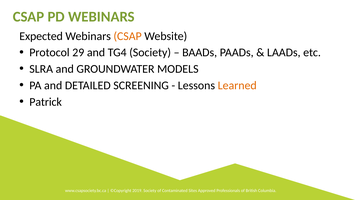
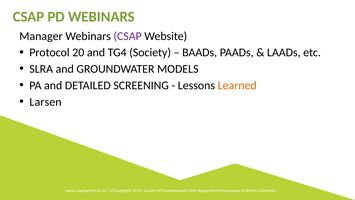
Expected: Expected -> Manager
CSAP at (128, 36) colour: orange -> purple
29: 29 -> 20
Patrick: Patrick -> Larsen
